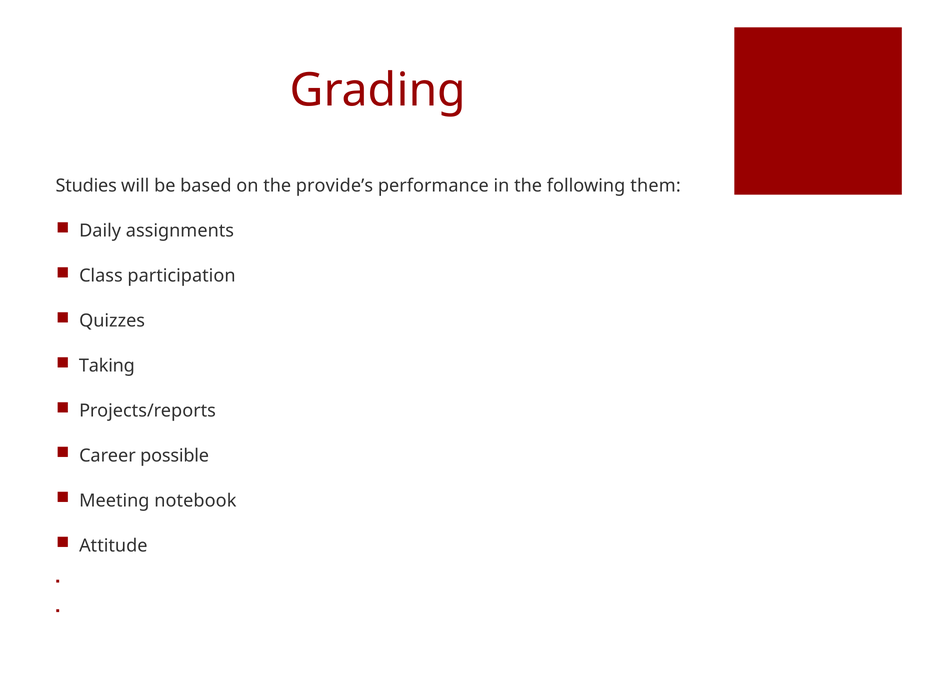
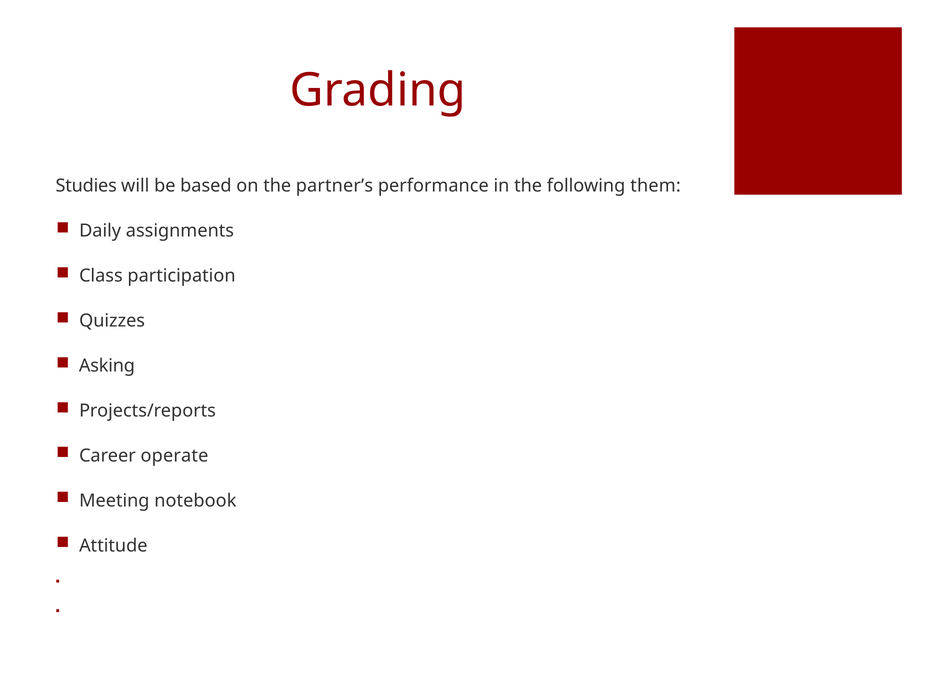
provide’s: provide’s -> partner’s
Taking: Taking -> Asking
possible: possible -> operate
